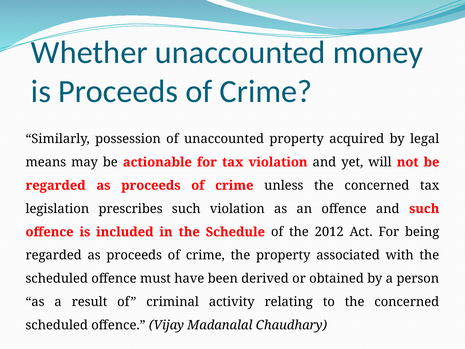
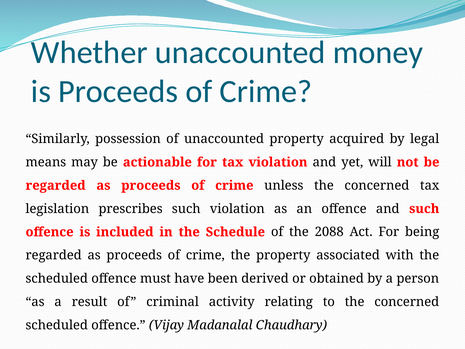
2012: 2012 -> 2088
